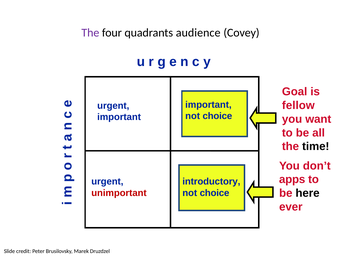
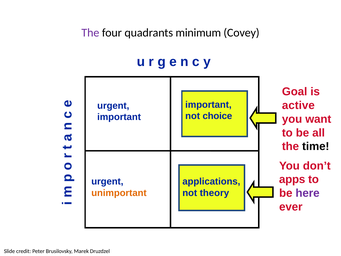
audience: audience -> minimum
fellow: fellow -> active
introductory: introductory -> applications
here colour: black -> purple
unimportant colour: red -> orange
choice at (215, 193): choice -> theory
